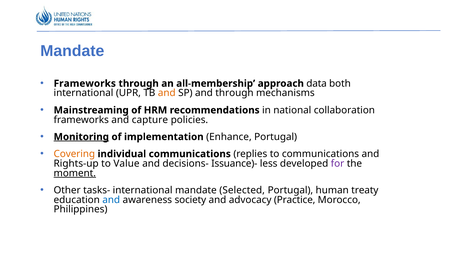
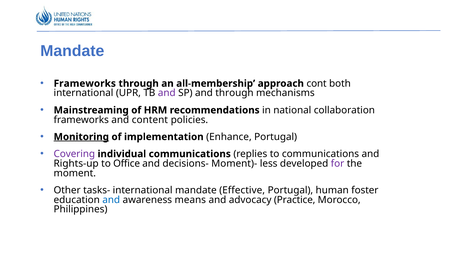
data: data -> cont
and at (167, 93) colour: orange -> purple
capture: capture -> content
Covering colour: orange -> purple
Value: Value -> Office
Issuance)-: Issuance)- -> Moment)-
moment underline: present -> none
Selected: Selected -> Effective
treaty: treaty -> foster
society: society -> means
